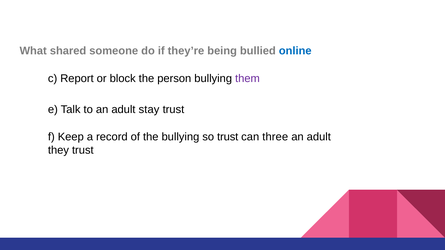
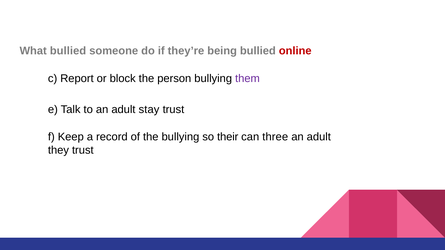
What shared: shared -> bullied
online colour: blue -> red
so trust: trust -> their
